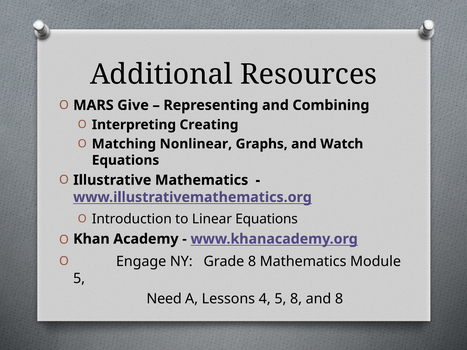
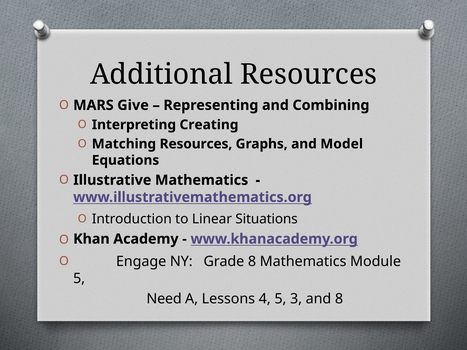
Matching Nonlinear: Nonlinear -> Resources
Watch: Watch -> Model
Linear Equations: Equations -> Situations
5 8: 8 -> 3
